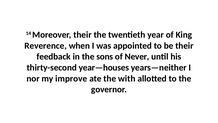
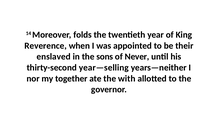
Moreover their: their -> folds
feedback: feedback -> enslaved
year—houses: year—houses -> year—selling
improve: improve -> together
